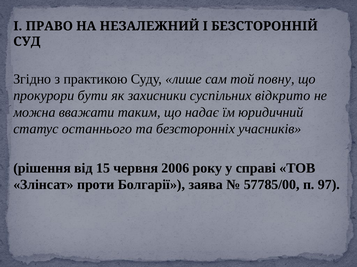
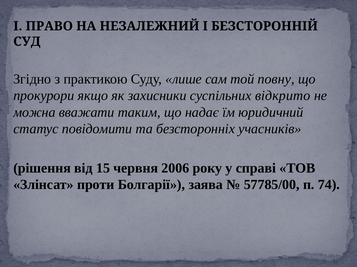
бути: бути -> якщо
останнього: останнього -> повідомити
97: 97 -> 74
